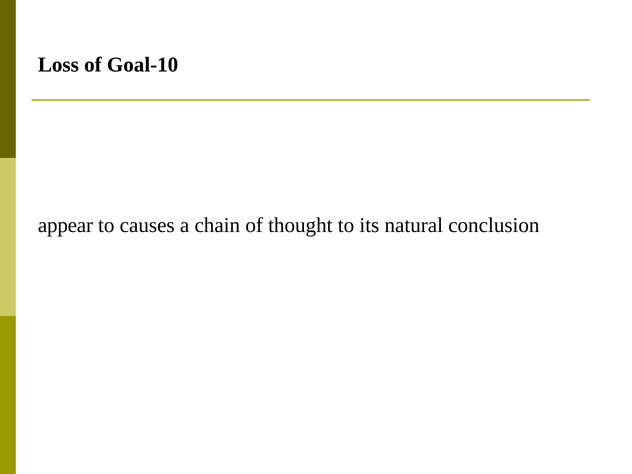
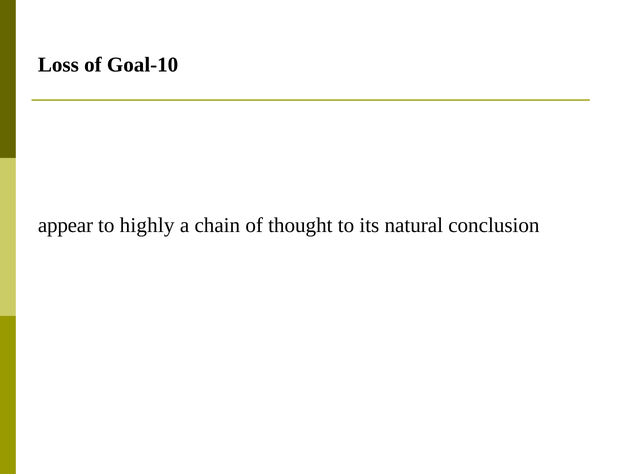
causes: causes -> highly
